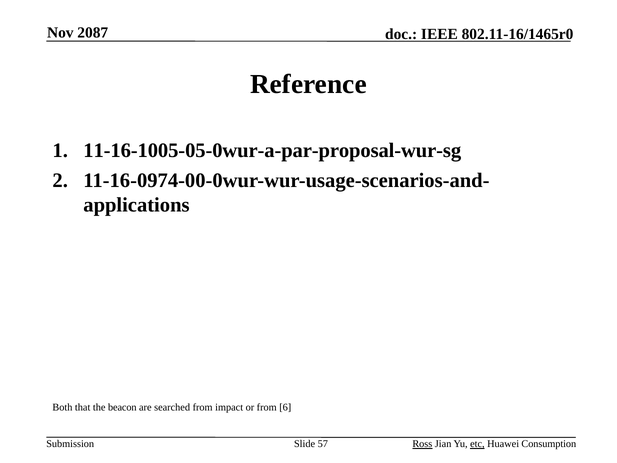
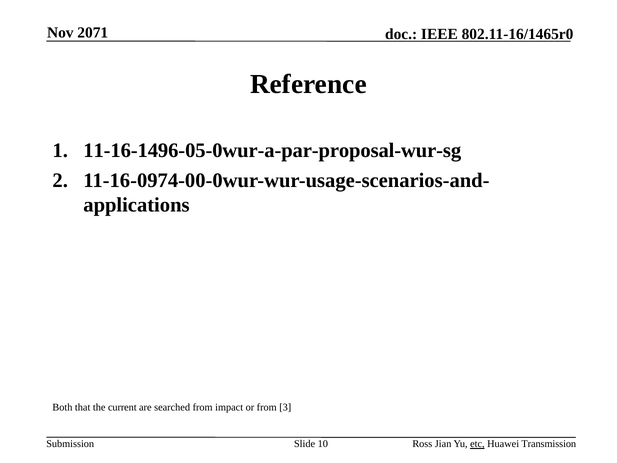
2087: 2087 -> 2071
11-16-1005-05-0wur-a-par-proposal-wur-sg: 11-16-1005-05-0wur-a-par-proposal-wur-sg -> 11-16-1496-05-0wur-a-par-proposal-wur-sg
beacon: beacon -> current
6: 6 -> 3
57: 57 -> 10
Ross underline: present -> none
Consumption: Consumption -> Transmission
